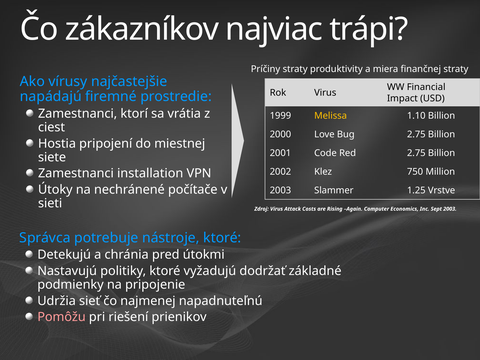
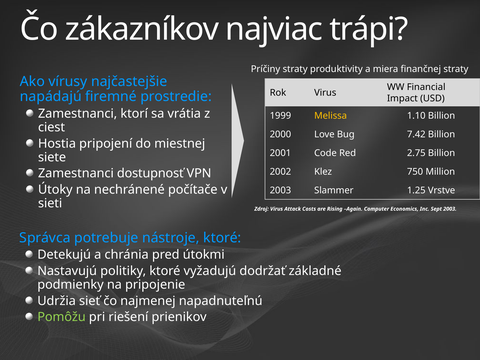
Bug 2.75: 2.75 -> 7.42
installation: installation -> dostupnosť
Pomôžu colour: pink -> light green
